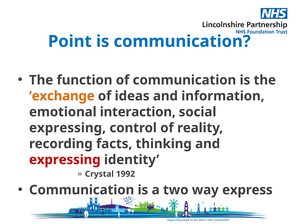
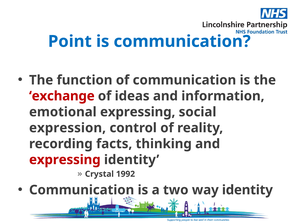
exchange colour: orange -> red
emotional interaction: interaction -> expressing
expressing at (68, 128): expressing -> expression
way express: express -> identity
